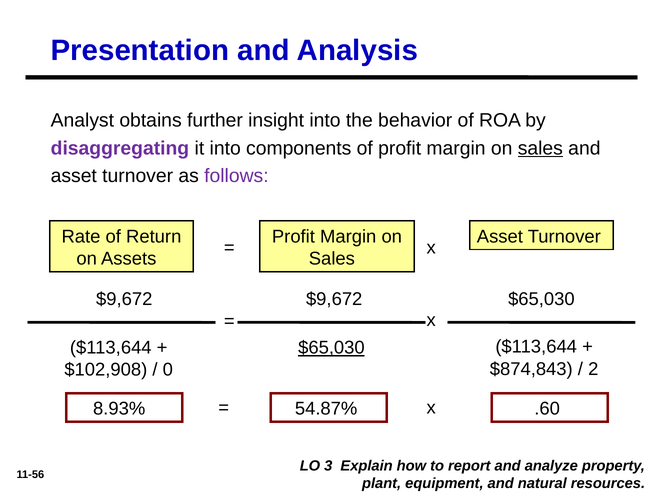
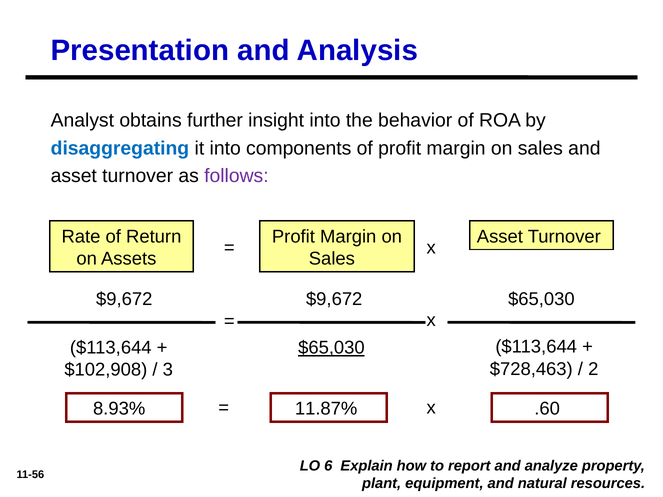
disaggregating colour: purple -> blue
sales at (540, 148) underline: present -> none
$874,843: $874,843 -> $728,463
0: 0 -> 3
54.87%: 54.87% -> 11.87%
3: 3 -> 6
